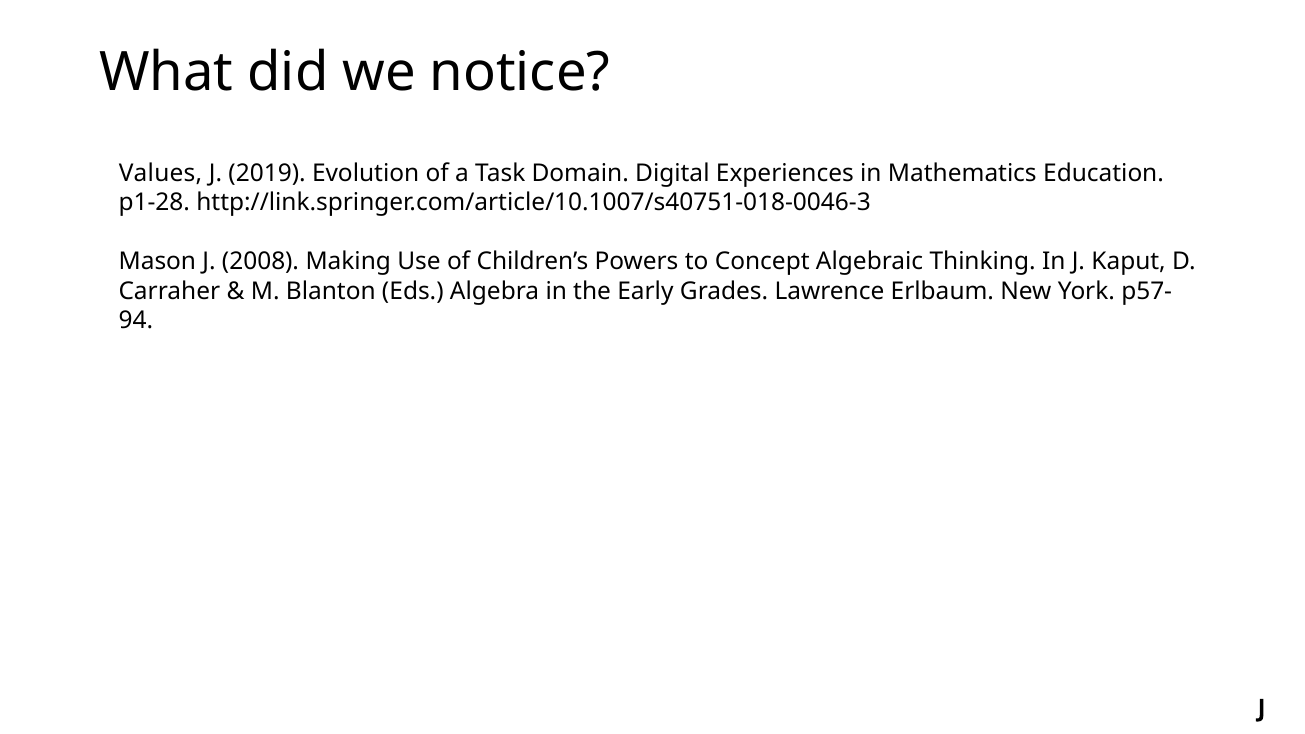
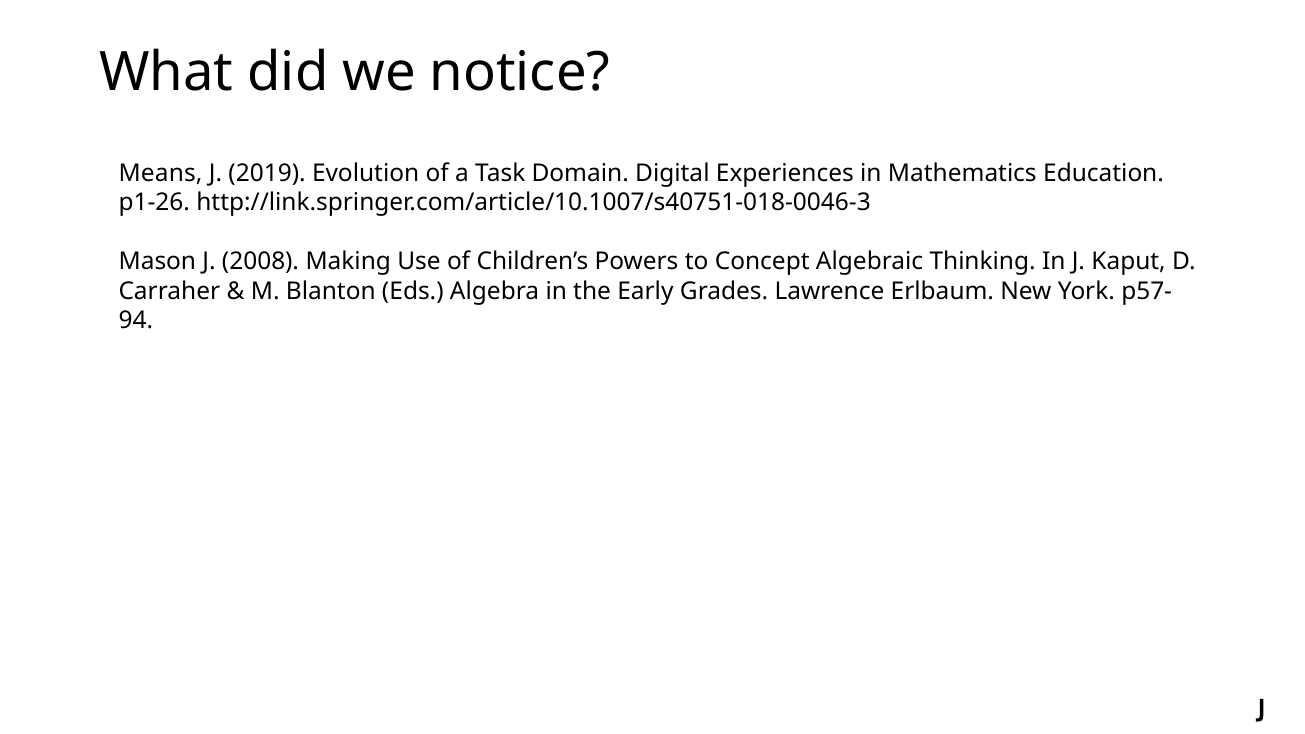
Values: Values -> Means
p1-28: p1-28 -> p1-26
